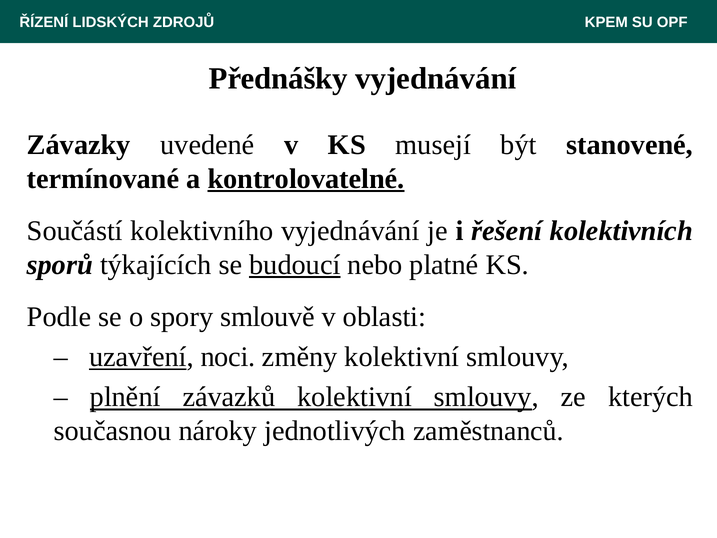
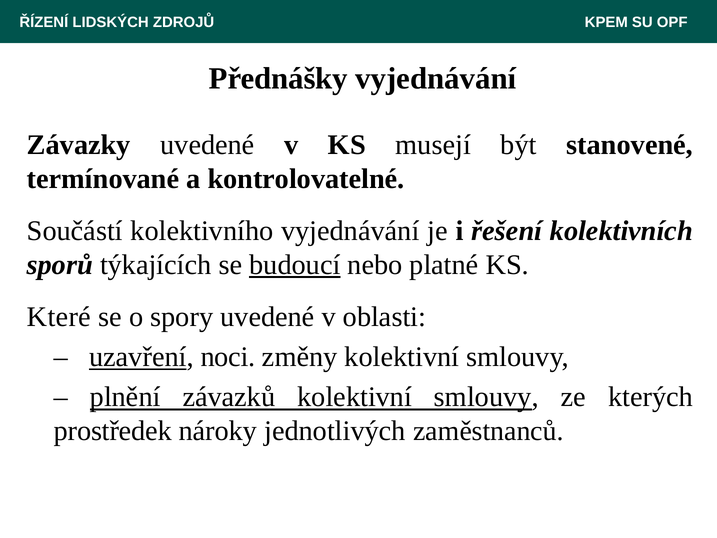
kontrolovatelné underline: present -> none
Podle: Podle -> Které
spory smlouvě: smlouvě -> uvedené
současnou: současnou -> prostředek
